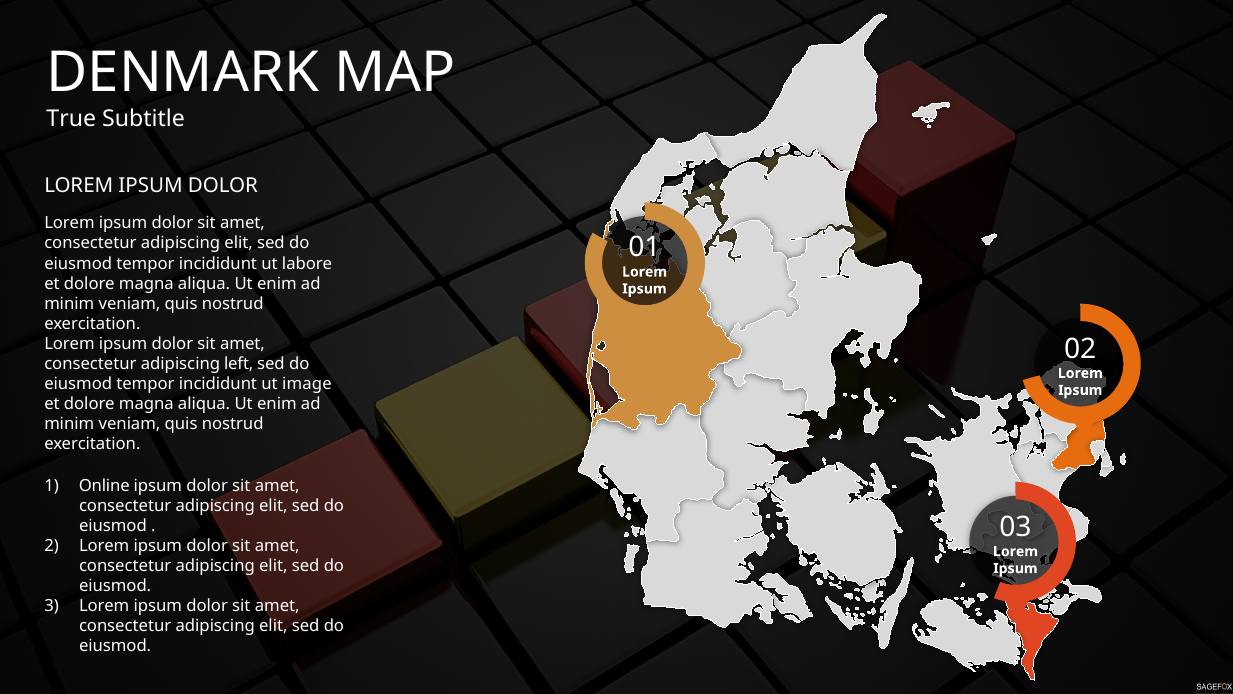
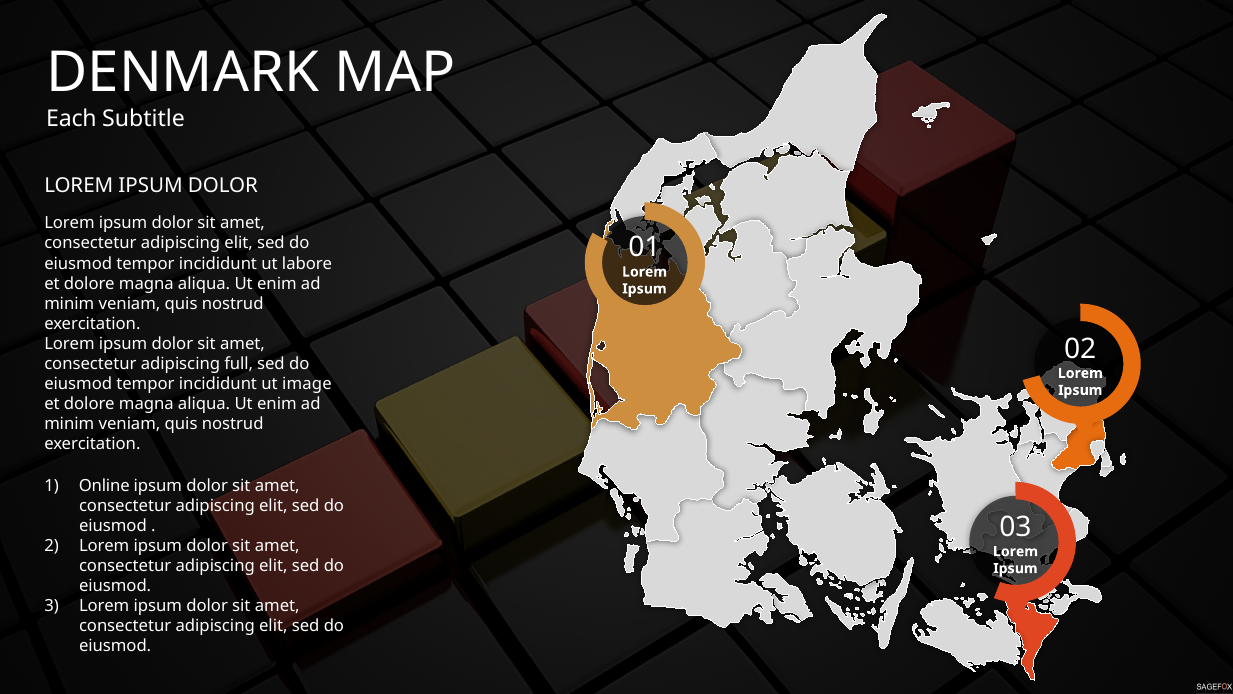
True: True -> Each
left: left -> full
